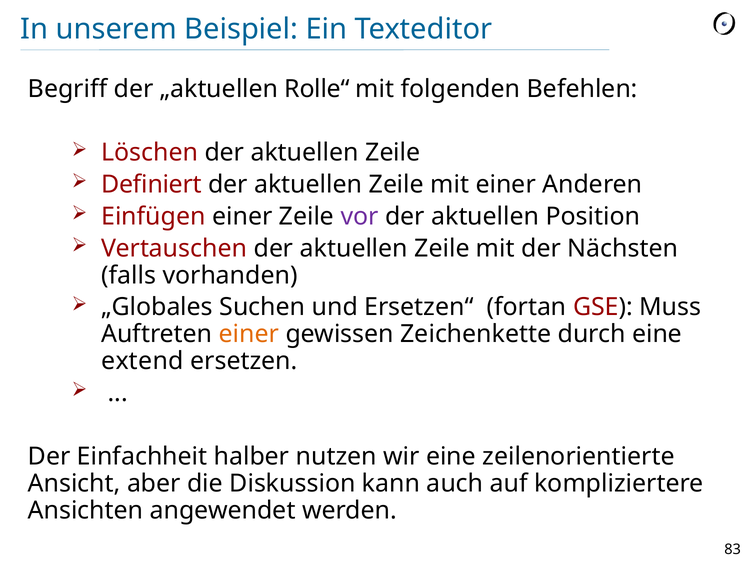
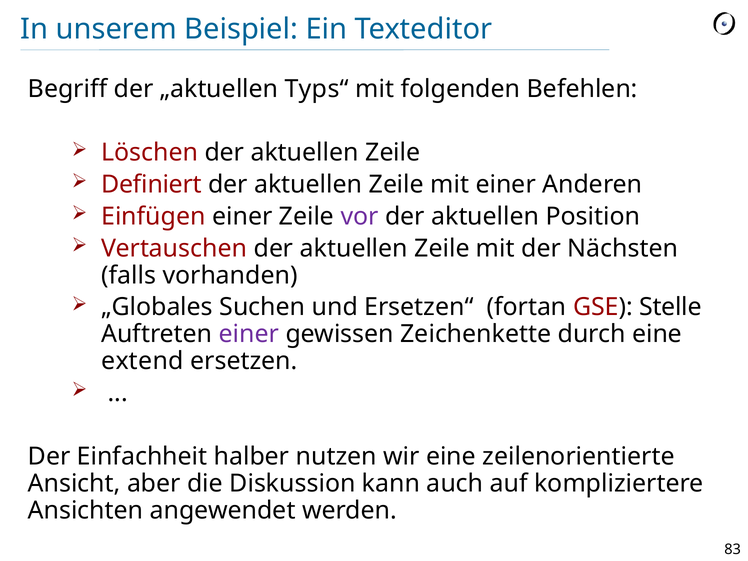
Rolle“: Rolle“ -> Typs“
Muss: Muss -> Stelle
einer at (249, 334) colour: orange -> purple
